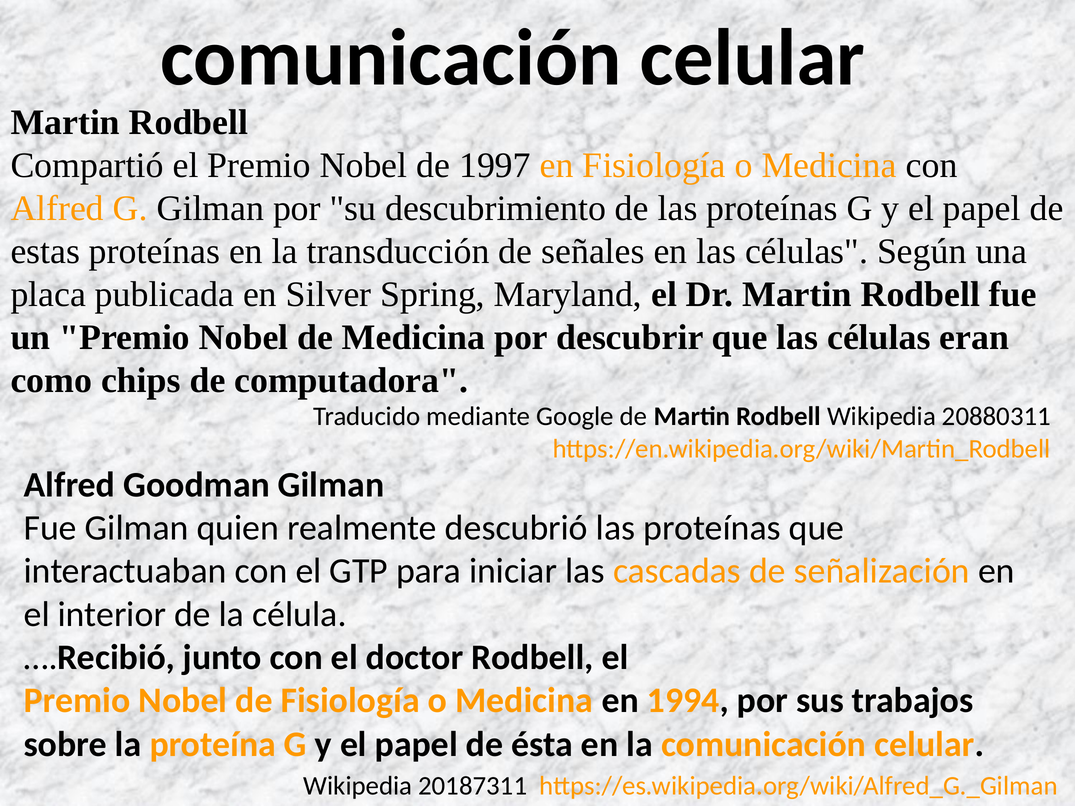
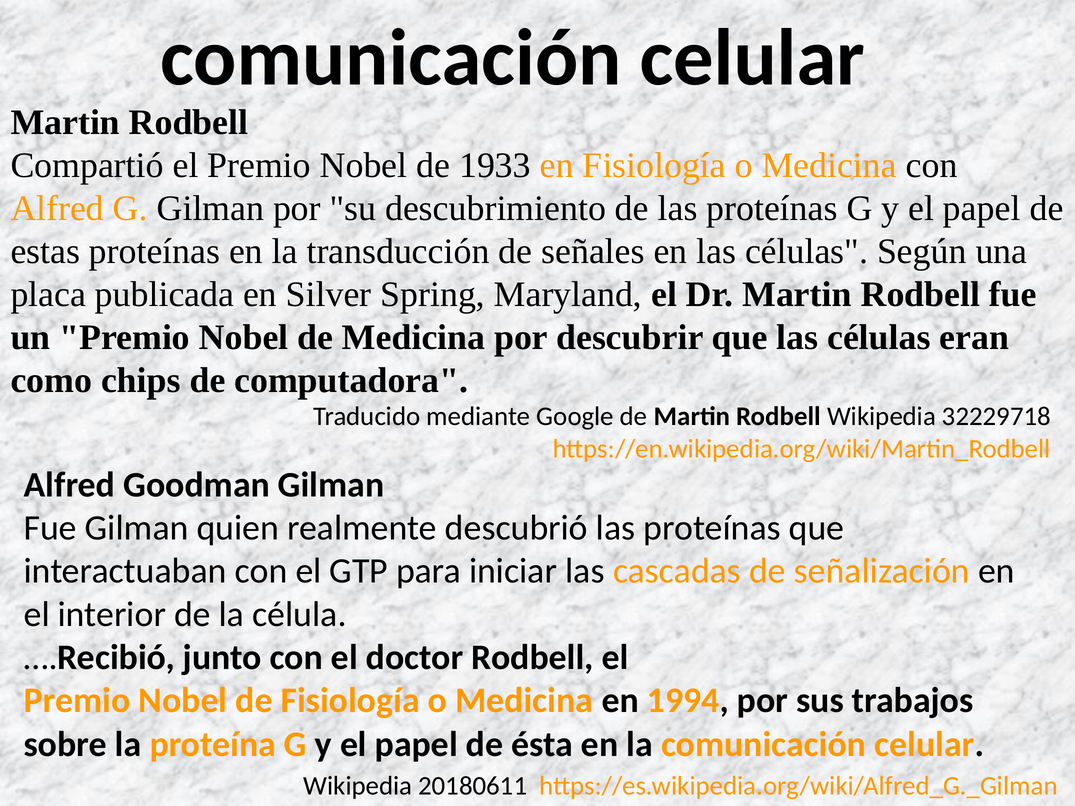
1997: 1997 -> 1933
20880311: 20880311 -> 32229718
20187311: 20187311 -> 20180611
